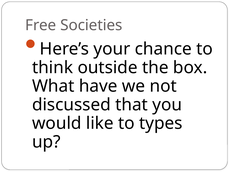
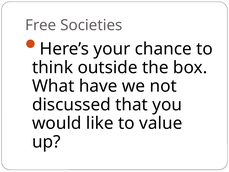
types: types -> value
